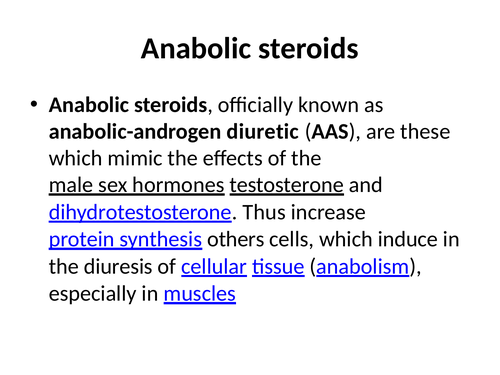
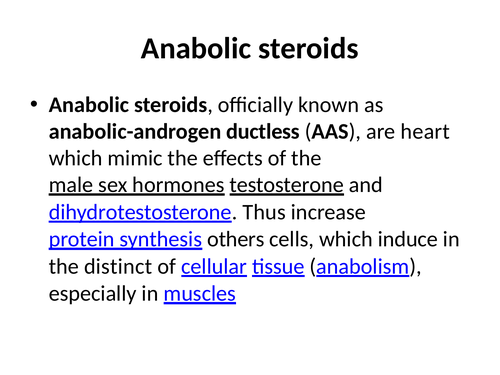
diuretic: diuretic -> ductless
these: these -> heart
diuresis: diuresis -> distinct
